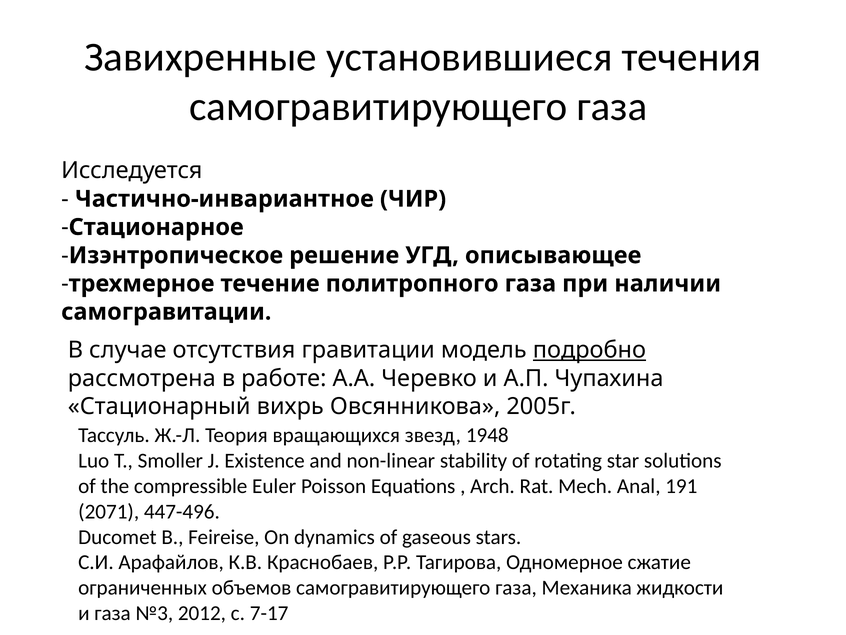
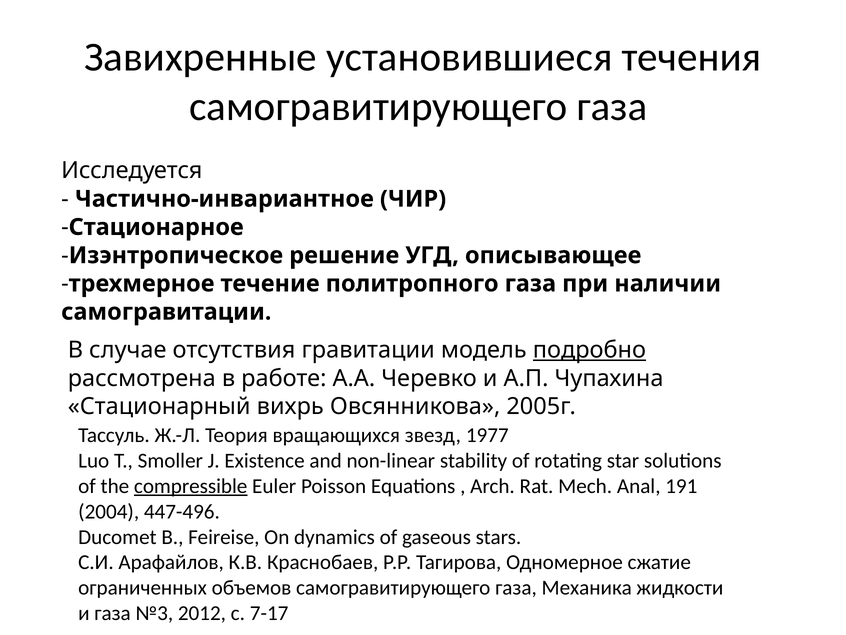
1948: 1948 -> 1977
compressible underline: none -> present
2071: 2071 -> 2004
